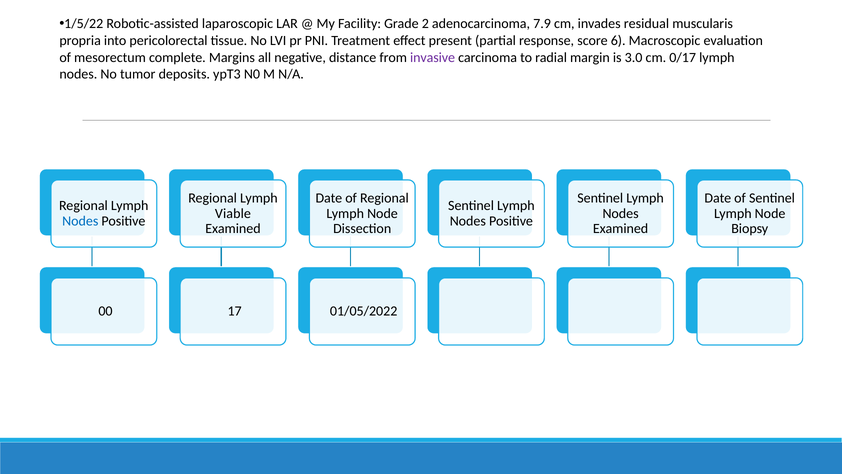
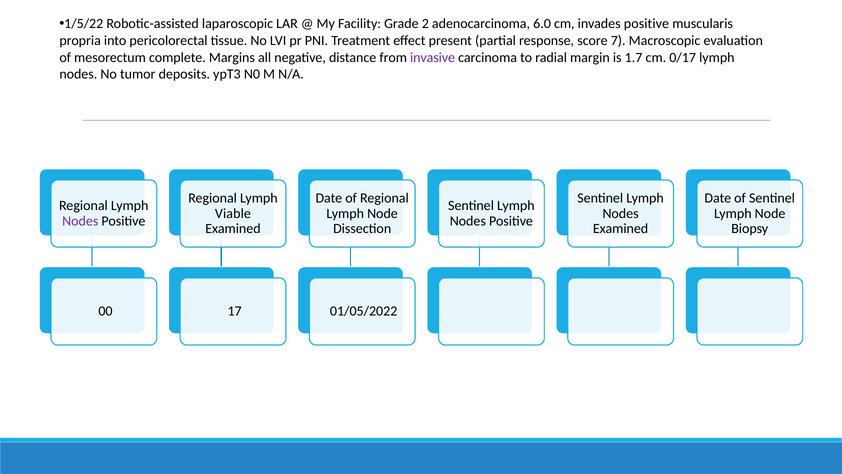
7.9: 7.9 -> 6.0
invades residual: residual -> positive
6: 6 -> 7
3.0: 3.0 -> 1.7
Nodes at (80, 221) colour: blue -> purple
